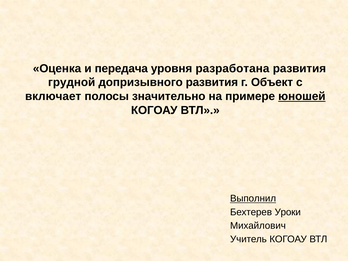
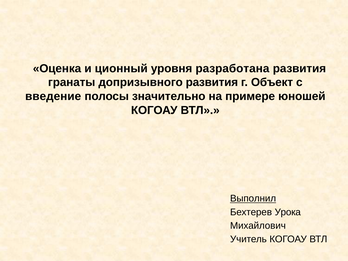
передача: передача -> ционный
грудной: грудной -> гранаты
включает: включает -> введение
юношей underline: present -> none
Уроки: Уроки -> Урока
